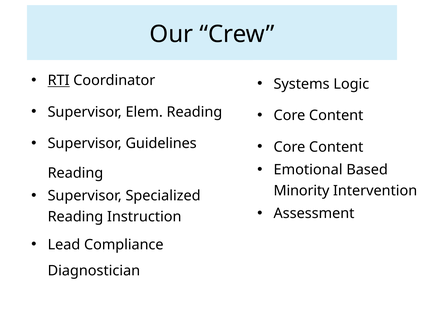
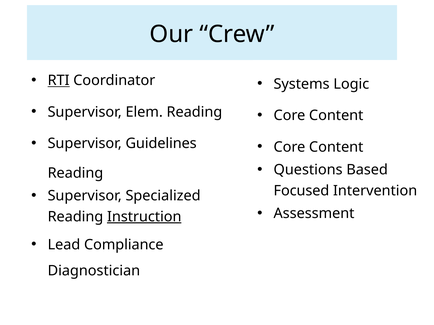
Emotional: Emotional -> Questions
Minority: Minority -> Focused
Instruction underline: none -> present
